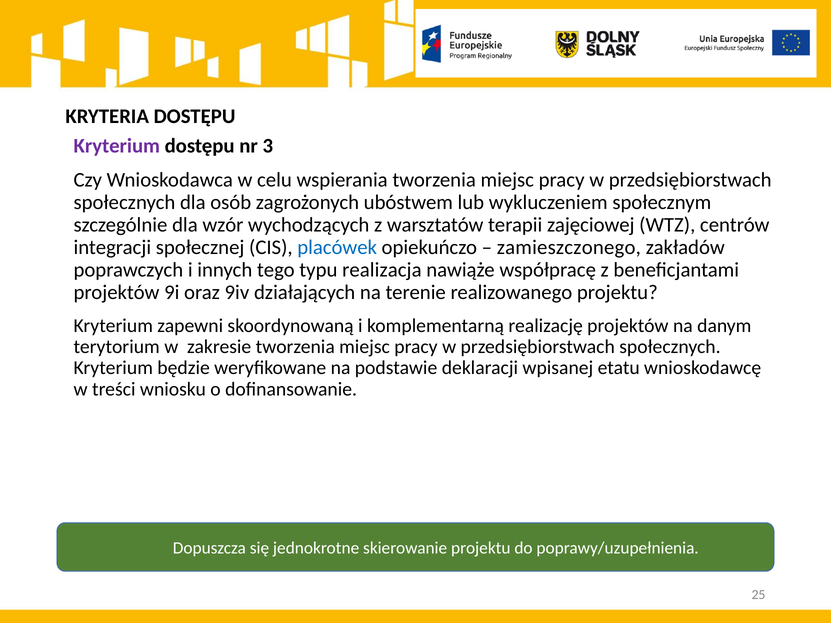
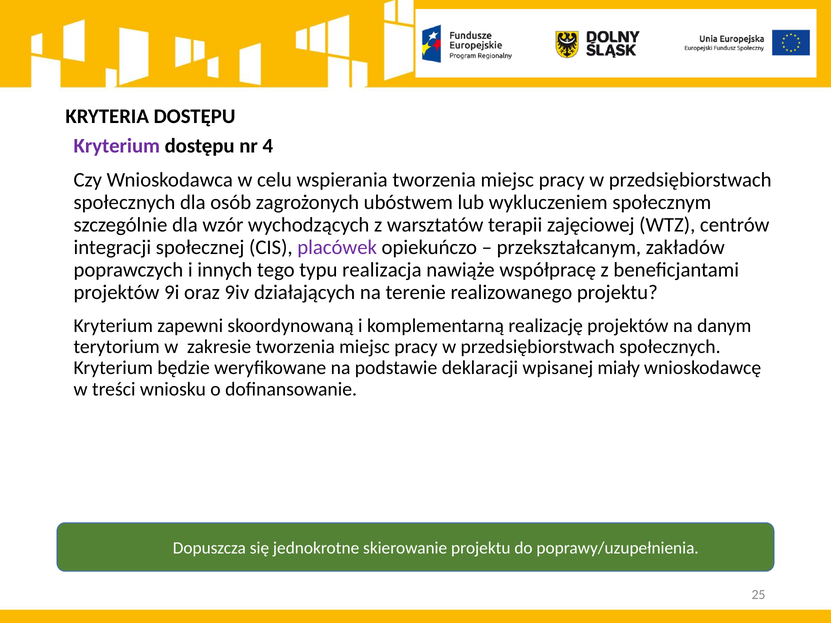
3: 3 -> 4
placówek colour: blue -> purple
zamieszczonego: zamieszczonego -> przekształcanym
etatu: etatu -> miały
